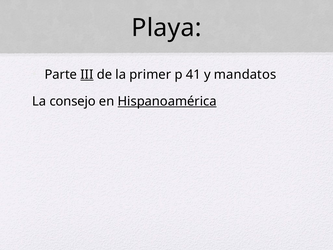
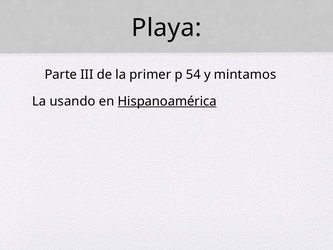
III underline: present -> none
41: 41 -> 54
mandatos: mandatos -> mintamos
consejo: consejo -> usando
